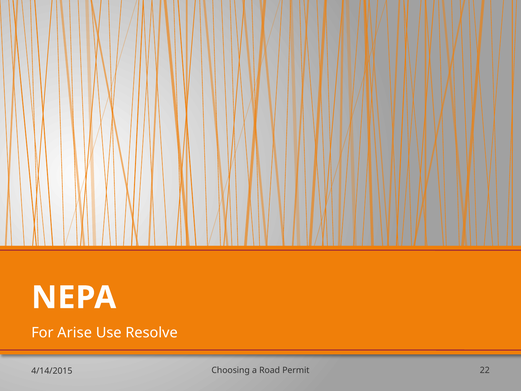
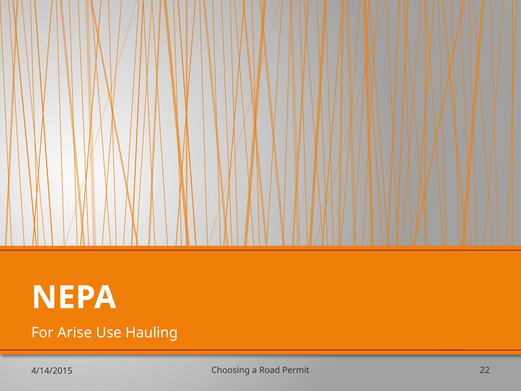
Resolve: Resolve -> Hauling
